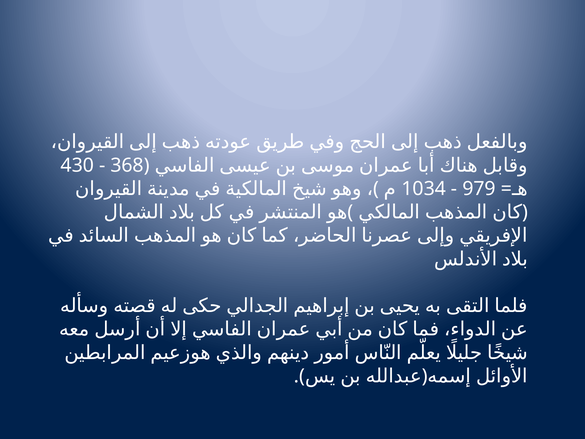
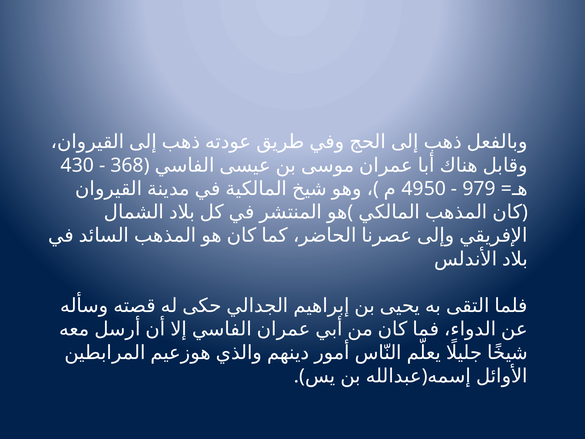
1034: 1034 -> 4950
